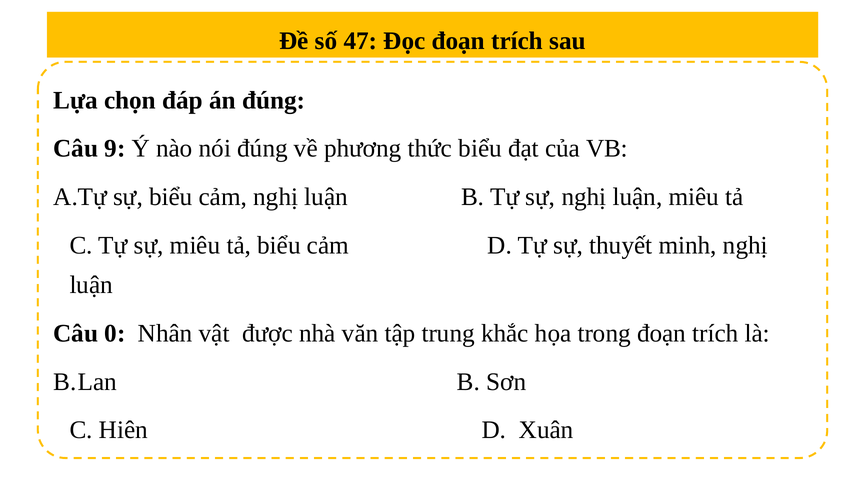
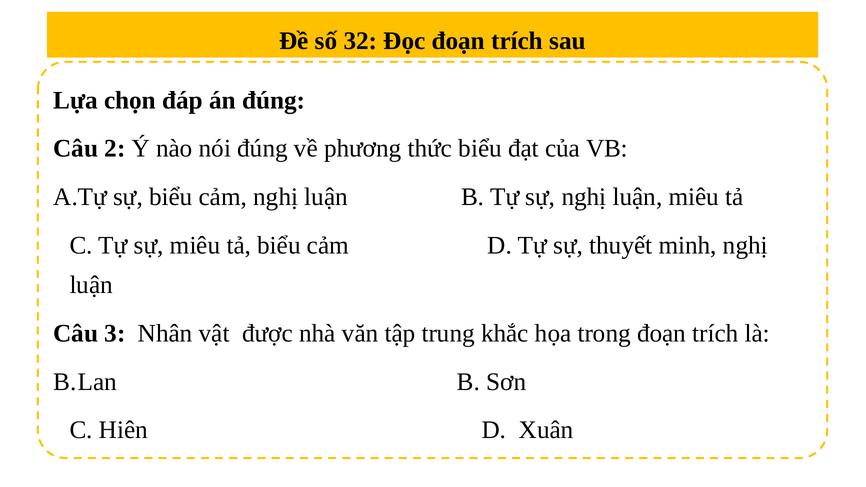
47: 47 -> 32
9: 9 -> 2
0: 0 -> 3
